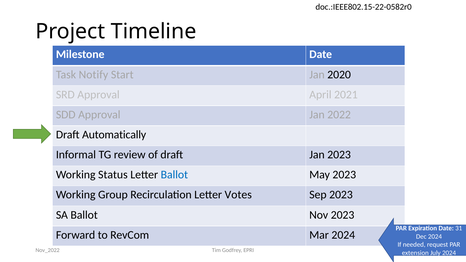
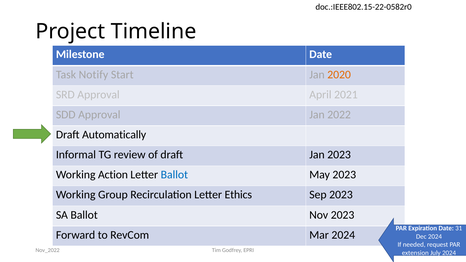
2020 colour: black -> orange
Status: Status -> Action
Votes: Votes -> Ethics
